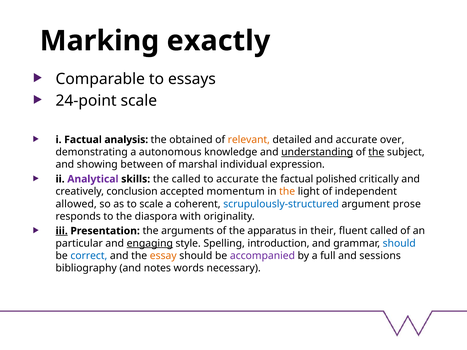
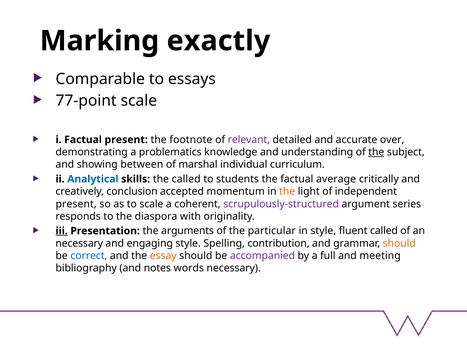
24-point: 24-point -> 77-point
Factual analysis: analysis -> present
obtained: obtained -> footnote
relevant colour: orange -> purple
autonomous: autonomous -> problematics
understanding underline: present -> none
expression: expression -> curriculum
Analytical colour: purple -> blue
to accurate: accurate -> students
polished: polished -> average
allowed at (76, 204): allowed -> present
scrupulously-structured colour: blue -> purple
prose: prose -> series
apparatus: apparatus -> particular
in their: their -> style
particular at (79, 243): particular -> necessary
engaging underline: present -> none
introduction: introduction -> contribution
should at (399, 243) colour: blue -> orange
sessions: sessions -> meeting
